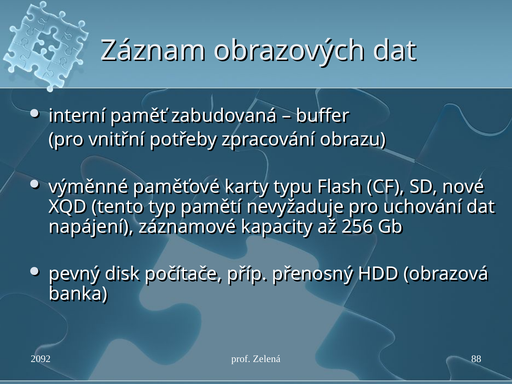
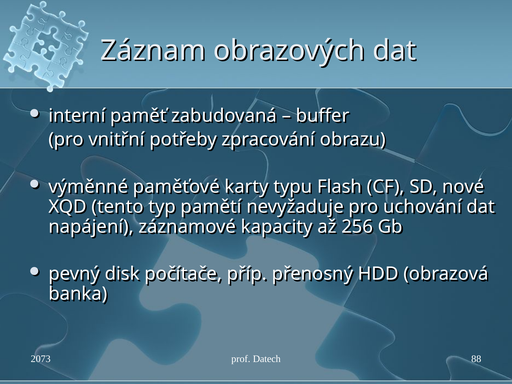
2092: 2092 -> 2073
Zelená: Zelená -> Datech
